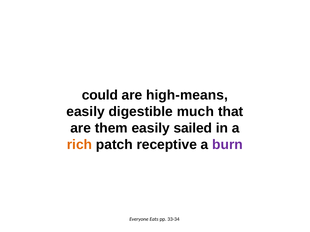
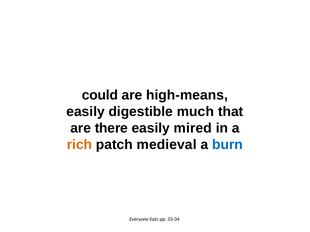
them: them -> there
sailed: sailed -> mired
receptive: receptive -> medieval
burn colour: purple -> blue
